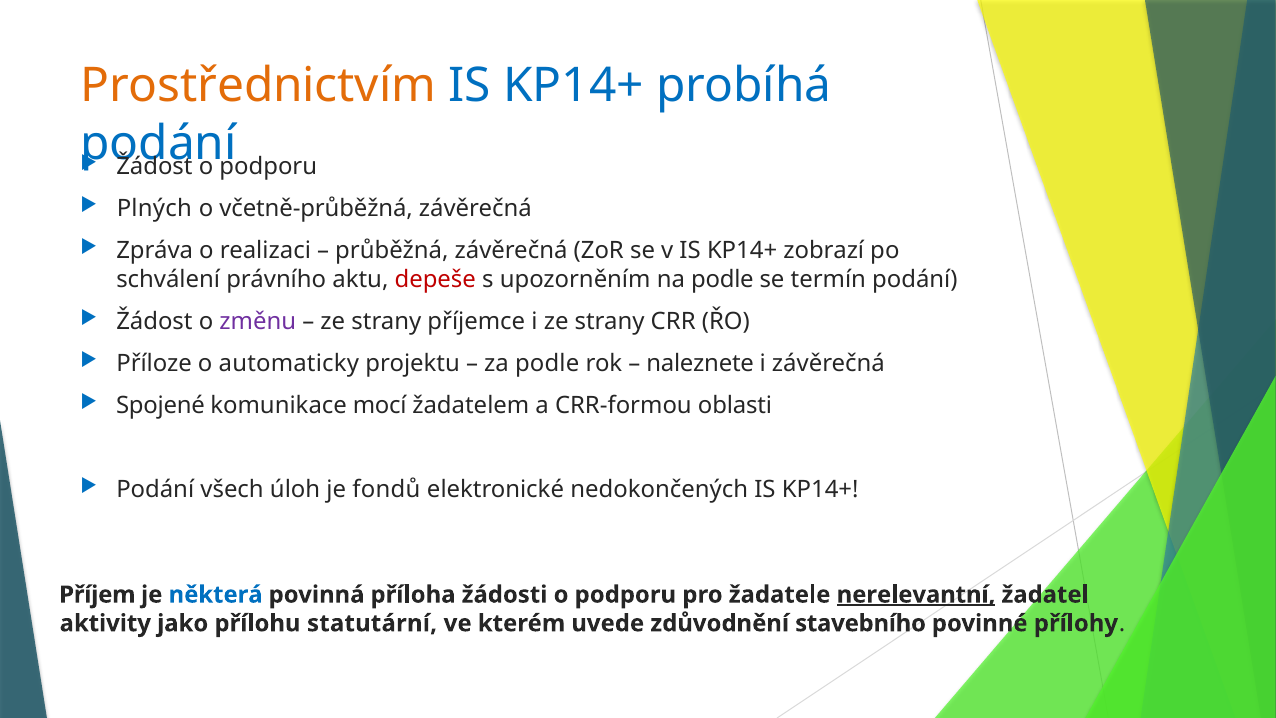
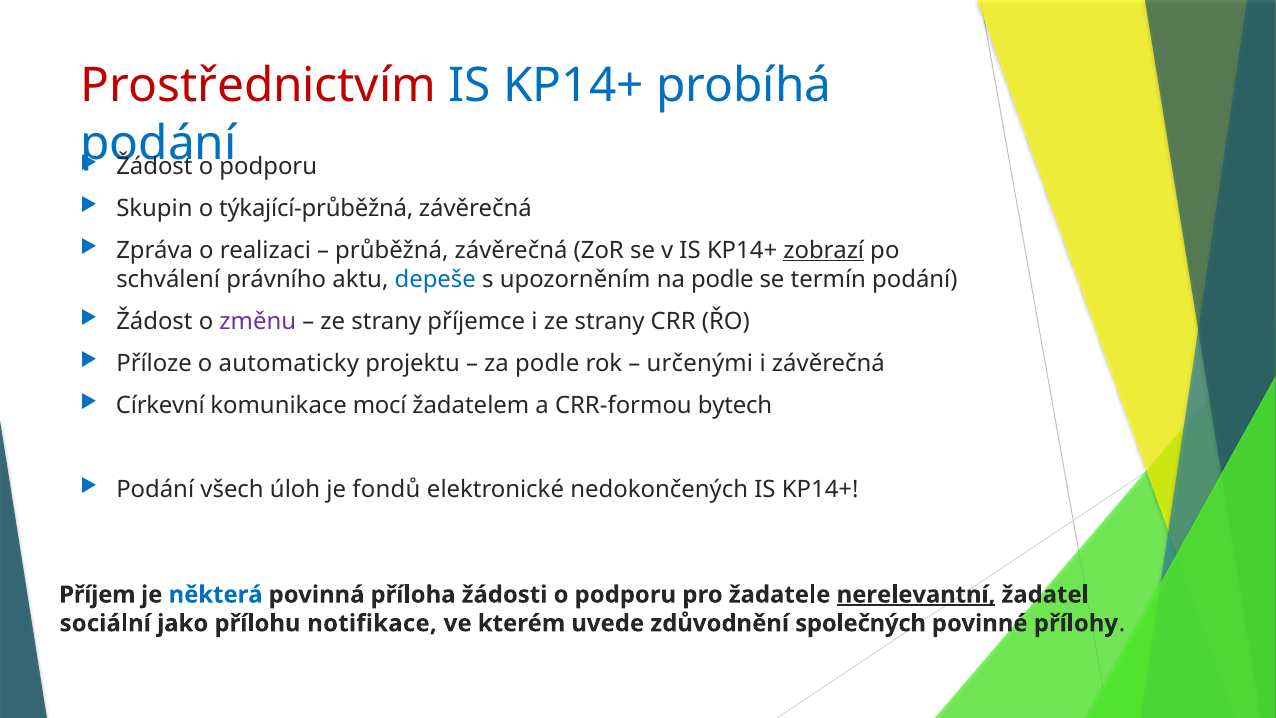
Prostřednictvím colour: orange -> red
Plných: Plných -> Skupin
včetně-průběžná: včetně-průběžná -> týkající-průběžná
zobrazí underline: none -> present
depeše colour: red -> blue
naleznete: naleznete -> určenými
Spojené: Spojené -> Církevní
oblasti: oblasti -> bytech
aktivity: aktivity -> sociální
statutární: statutární -> notifikace
stavebního: stavebního -> společných
